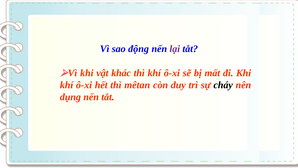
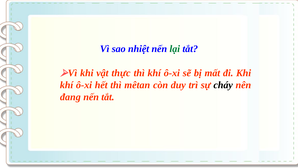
động: động -> nhiệt
lại colour: purple -> green
khác: khác -> thực
dụng: dụng -> đang
